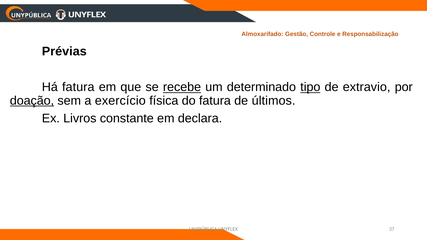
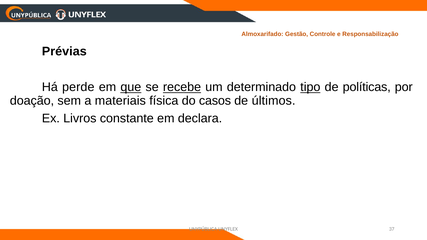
Há fatura: fatura -> perde
que underline: none -> present
extravio: extravio -> políticas
doação underline: present -> none
exercício: exercício -> materiais
do fatura: fatura -> casos
